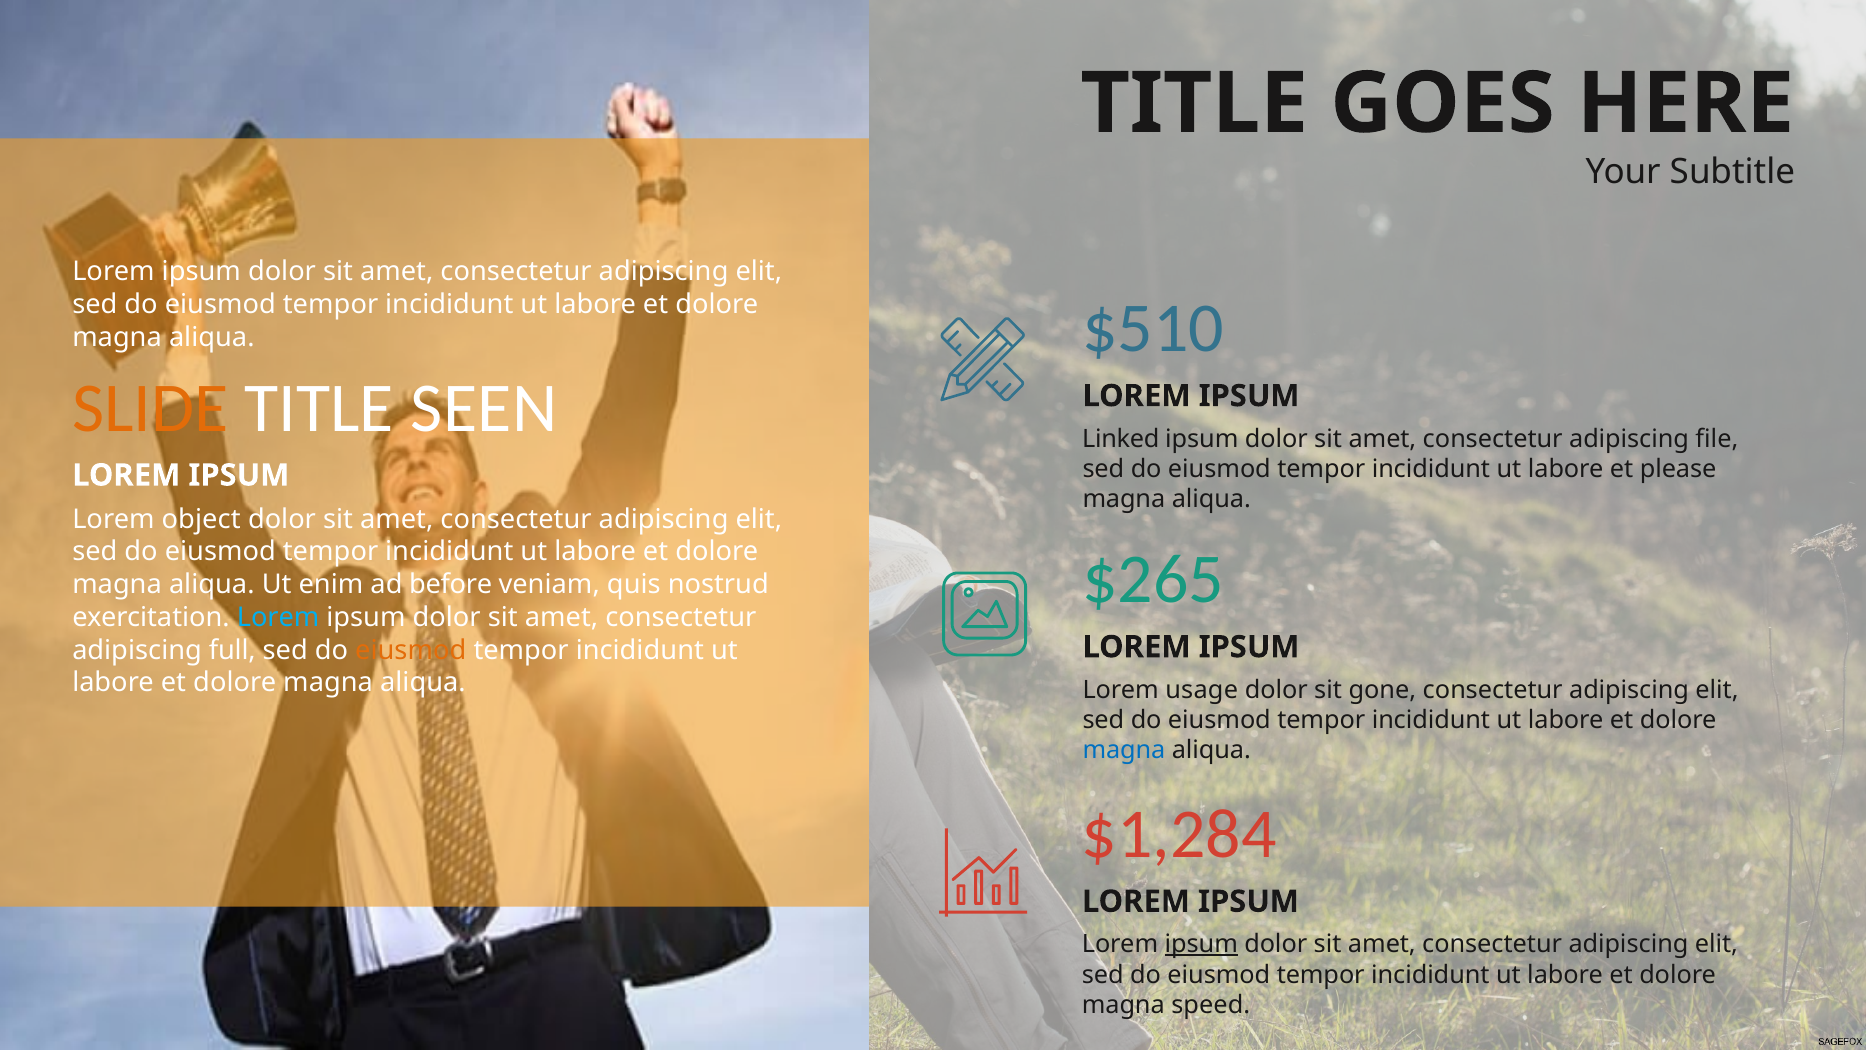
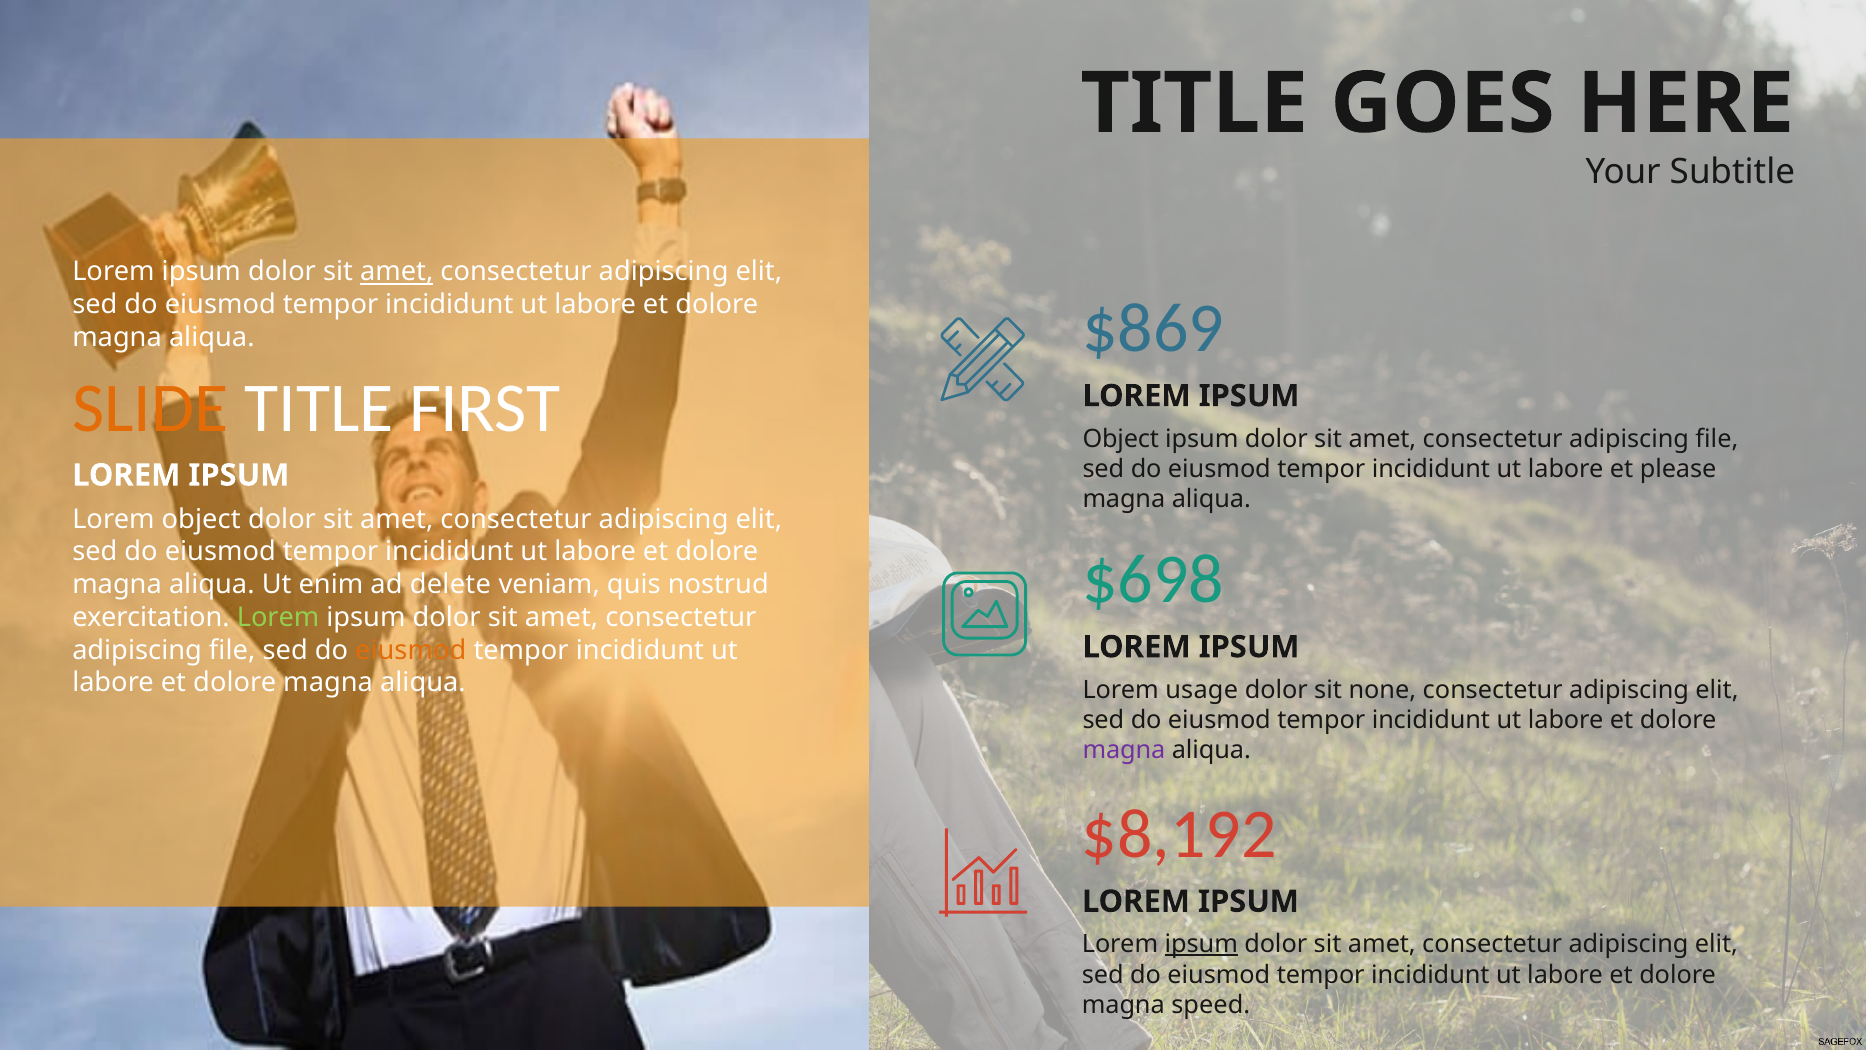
amet at (397, 272) underline: none -> present
$510: $510 -> $869
SEEN: SEEN -> FIRST
Linked at (1121, 439): Linked -> Object
$265: $265 -> $698
before: before -> delete
Lorem at (278, 617) colour: light blue -> light green
full at (232, 650): full -> file
gone: gone -> none
magna at (1124, 750) colour: blue -> purple
$1,284: $1,284 -> $8,192
